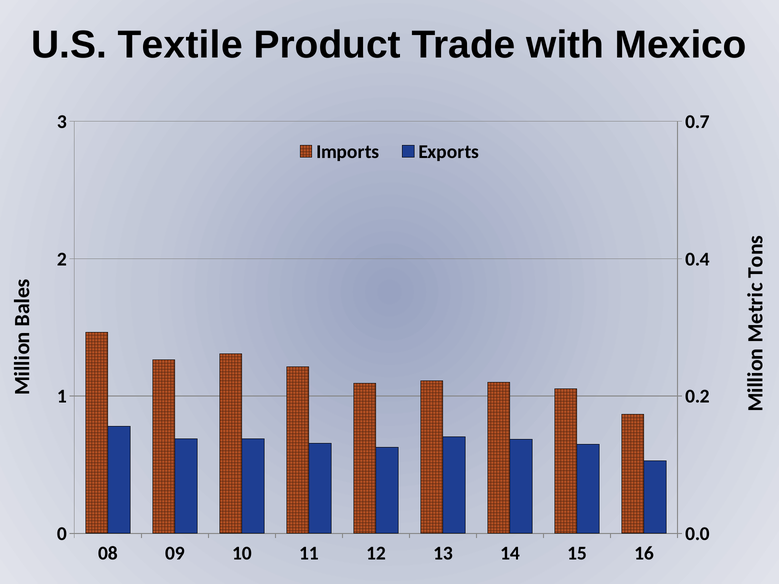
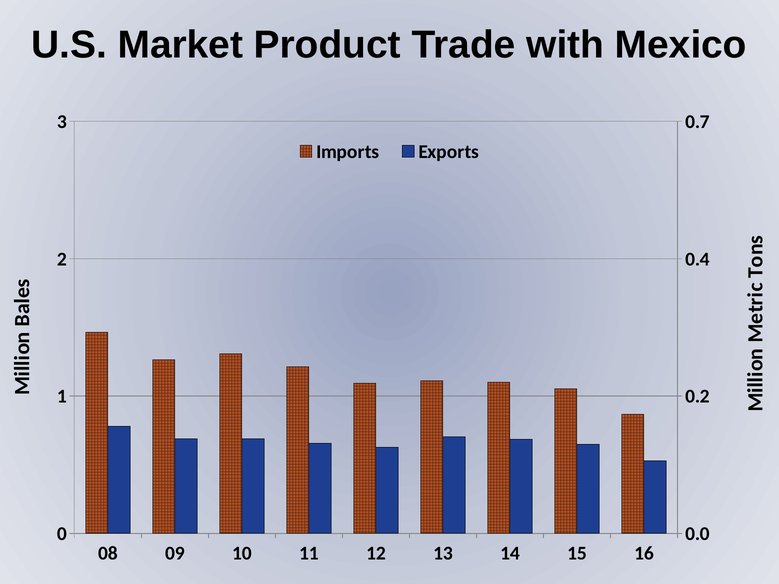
Textile: Textile -> Market
